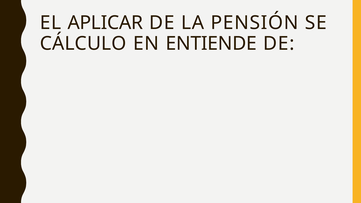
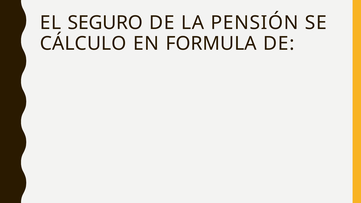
APLICAR: APLICAR -> SEGURO
ENTIENDE: ENTIENDE -> FORMULA
